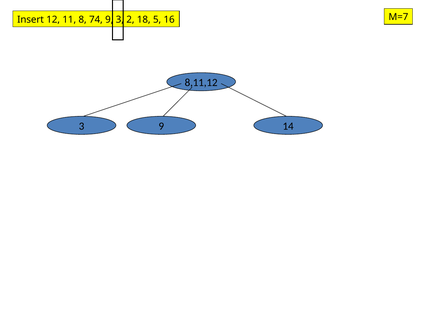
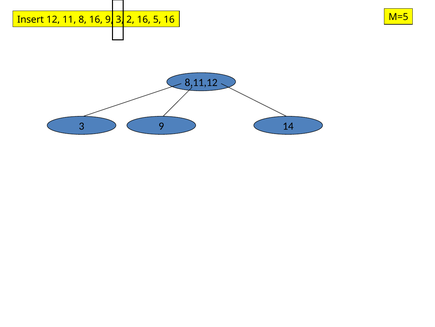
M=7: M=7 -> M=5
8 74: 74 -> 16
2 18: 18 -> 16
